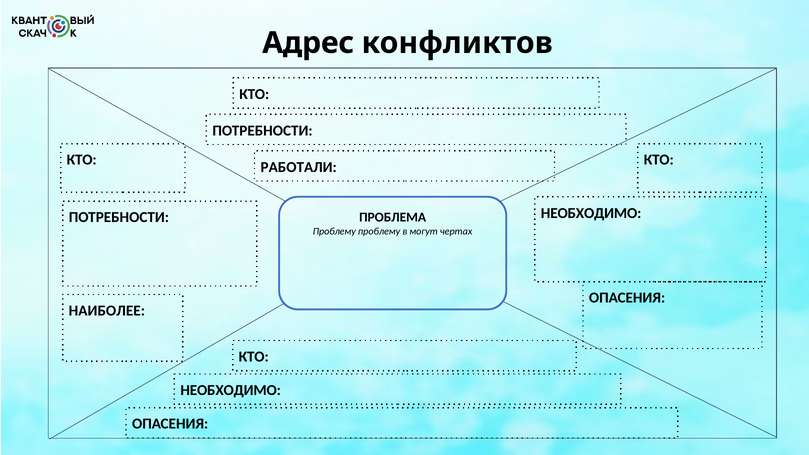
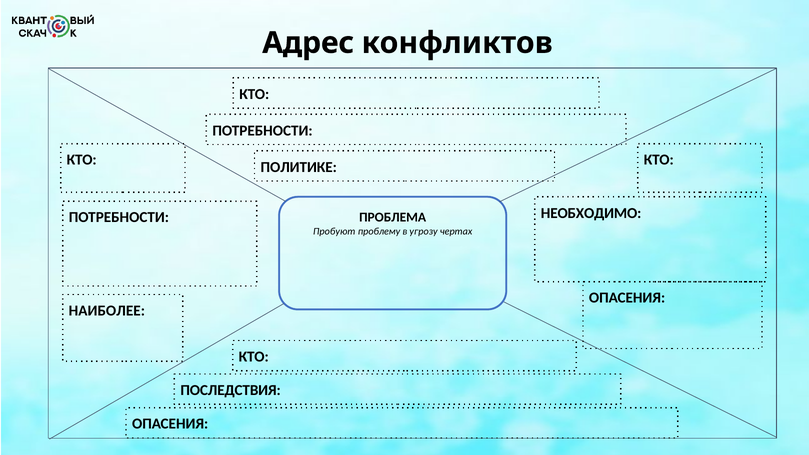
РАБОТАЛИ: РАБОТАЛИ -> ПОЛИТИКЕ
Проблему at (334, 231): Проблему -> Пробуют
могут: могут -> угрозу
НЕОБХОДИМО at (231, 390): НЕОБХОДИМО -> ПОСЛЕДСТВИЯ
